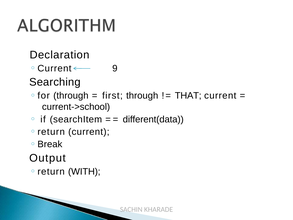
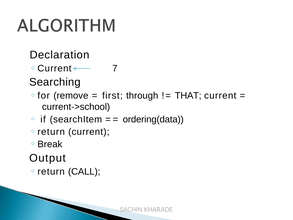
9: 9 -> 7
through at (71, 96): through -> remove
different(data: different(data -> ordering(data
WITH: WITH -> CALL
